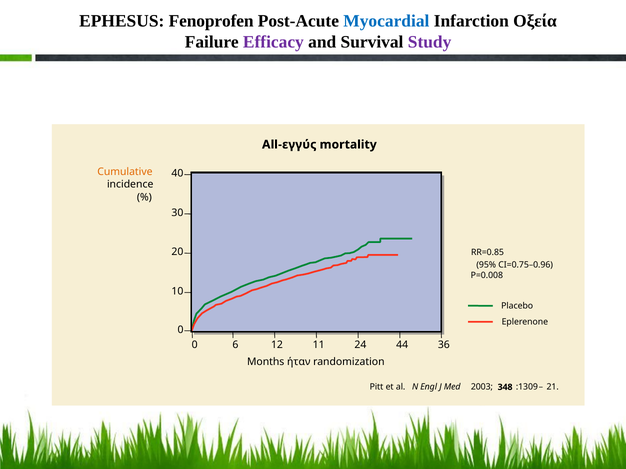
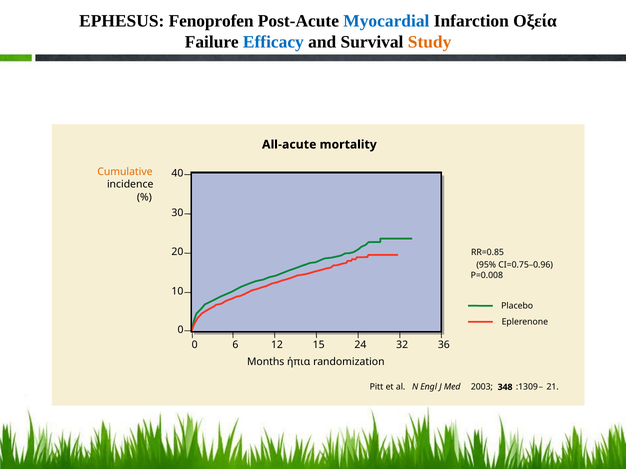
Efficacy colour: purple -> blue
Study colour: purple -> orange
All-εγγύς: All-εγγύς -> All-acute
11: 11 -> 15
44: 44 -> 32
ήταν: ήταν -> ήπια
